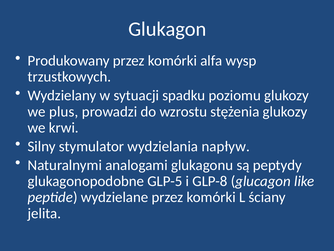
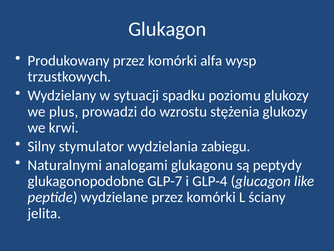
napływ: napływ -> zabiegu
GLP-5: GLP-5 -> GLP-7
GLP-8: GLP-8 -> GLP-4
